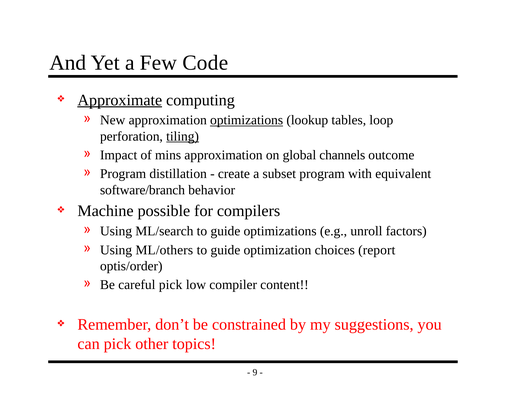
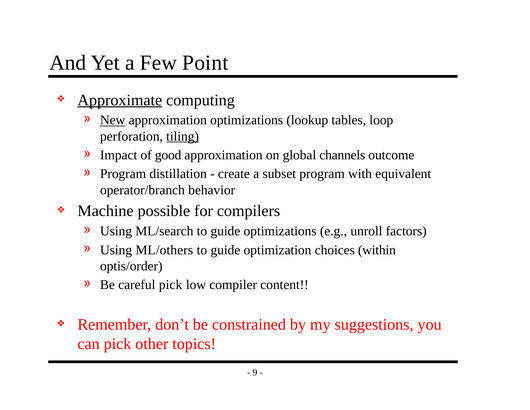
Code: Code -> Point
New underline: none -> present
optimizations at (247, 120) underline: present -> none
mins: mins -> good
software/branch: software/branch -> operator/branch
report: report -> within
